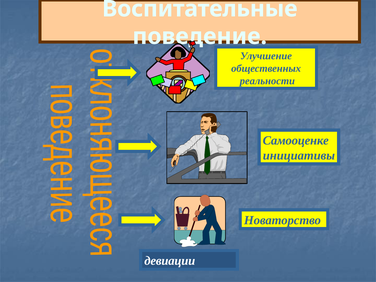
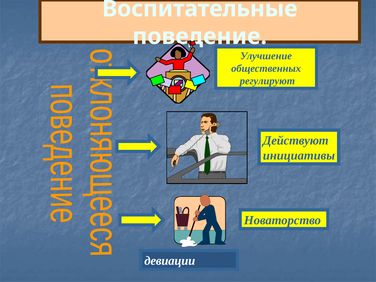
реальности: реальности -> регулируют
Самооценке: Самооценке -> Действуют
